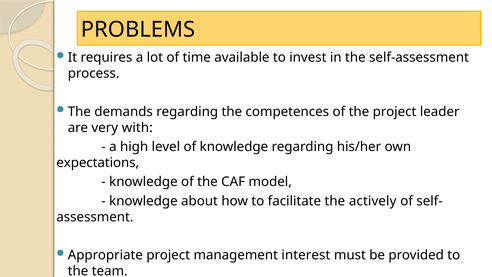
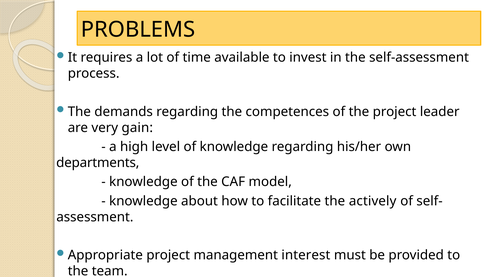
very with: with -> gain
expectations: expectations -> departments
